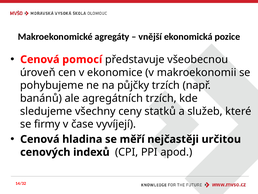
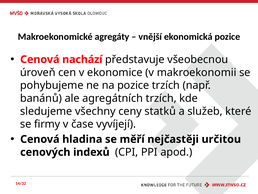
pomocí: pomocí -> nachází
na půjčky: půjčky -> pozice
